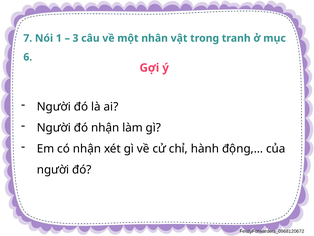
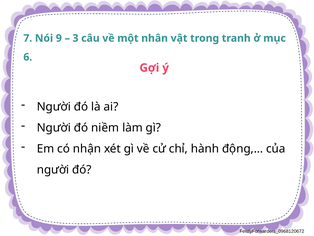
1: 1 -> 9
đó nhận: nhận -> niềm
